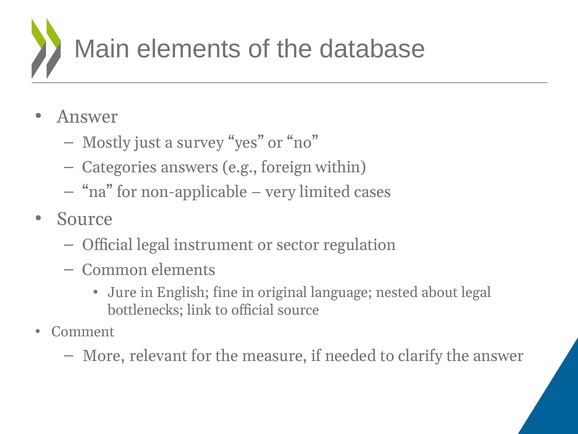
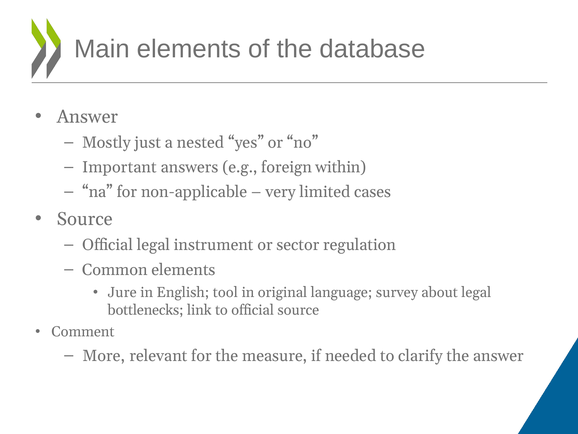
survey: survey -> nested
Categories: Categories -> Important
fine: fine -> tool
nested: nested -> survey
